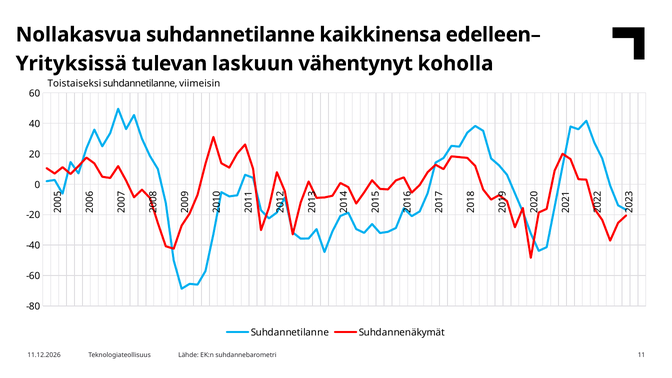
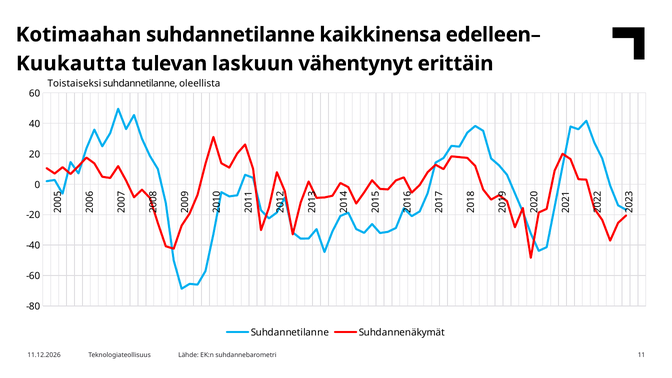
Nollakasvua: Nollakasvua -> Kotimaahan
Yrityksissä: Yrityksissä -> Kuukautta
koholla: koholla -> erittäin
viimeisin: viimeisin -> oleellista
